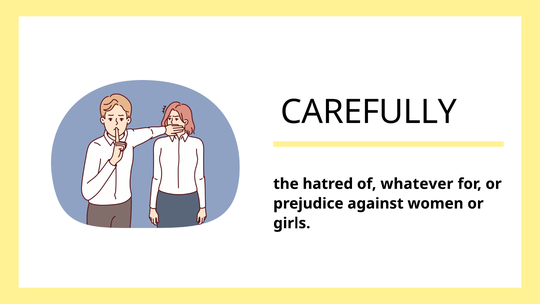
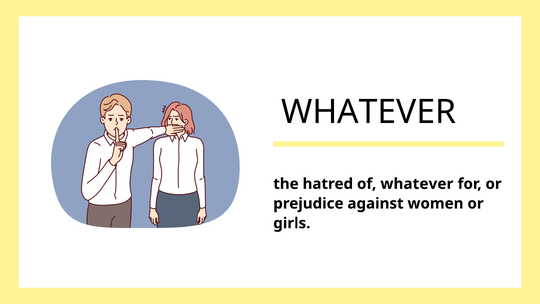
CAREFULLY at (369, 112): CAREFULLY -> WHATEVER
